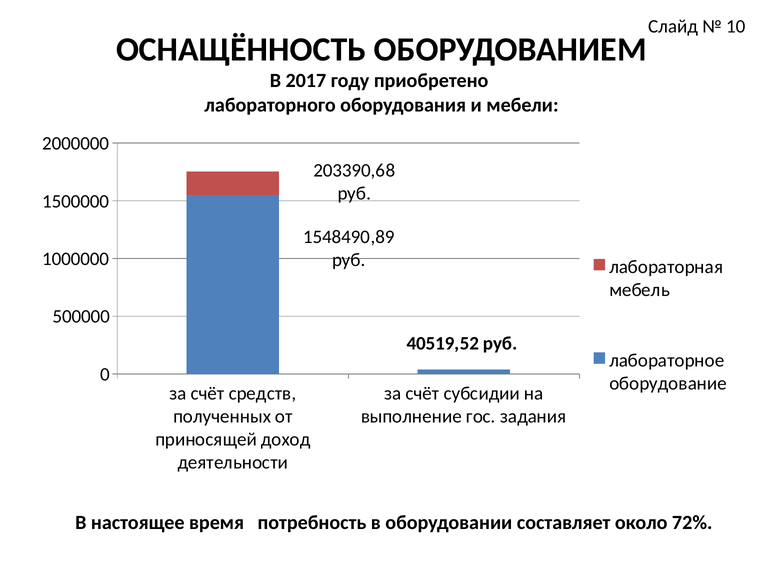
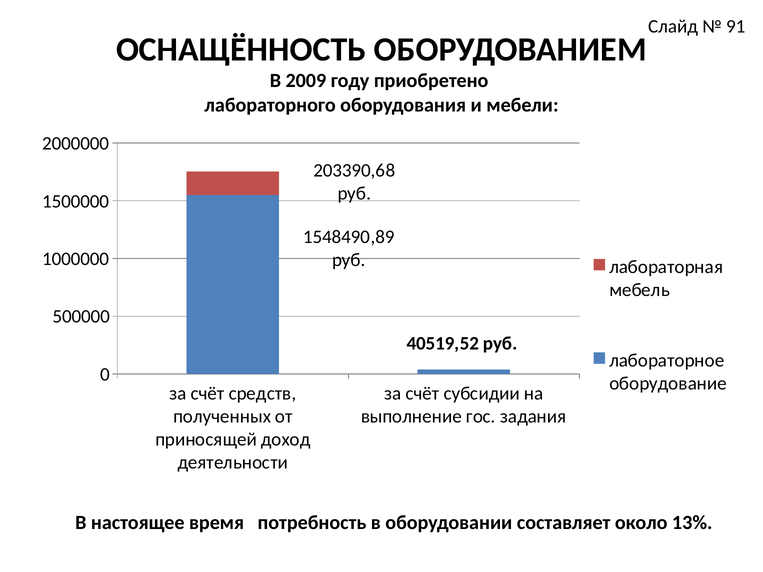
10: 10 -> 91
2017: 2017 -> 2009
72%: 72% -> 13%
